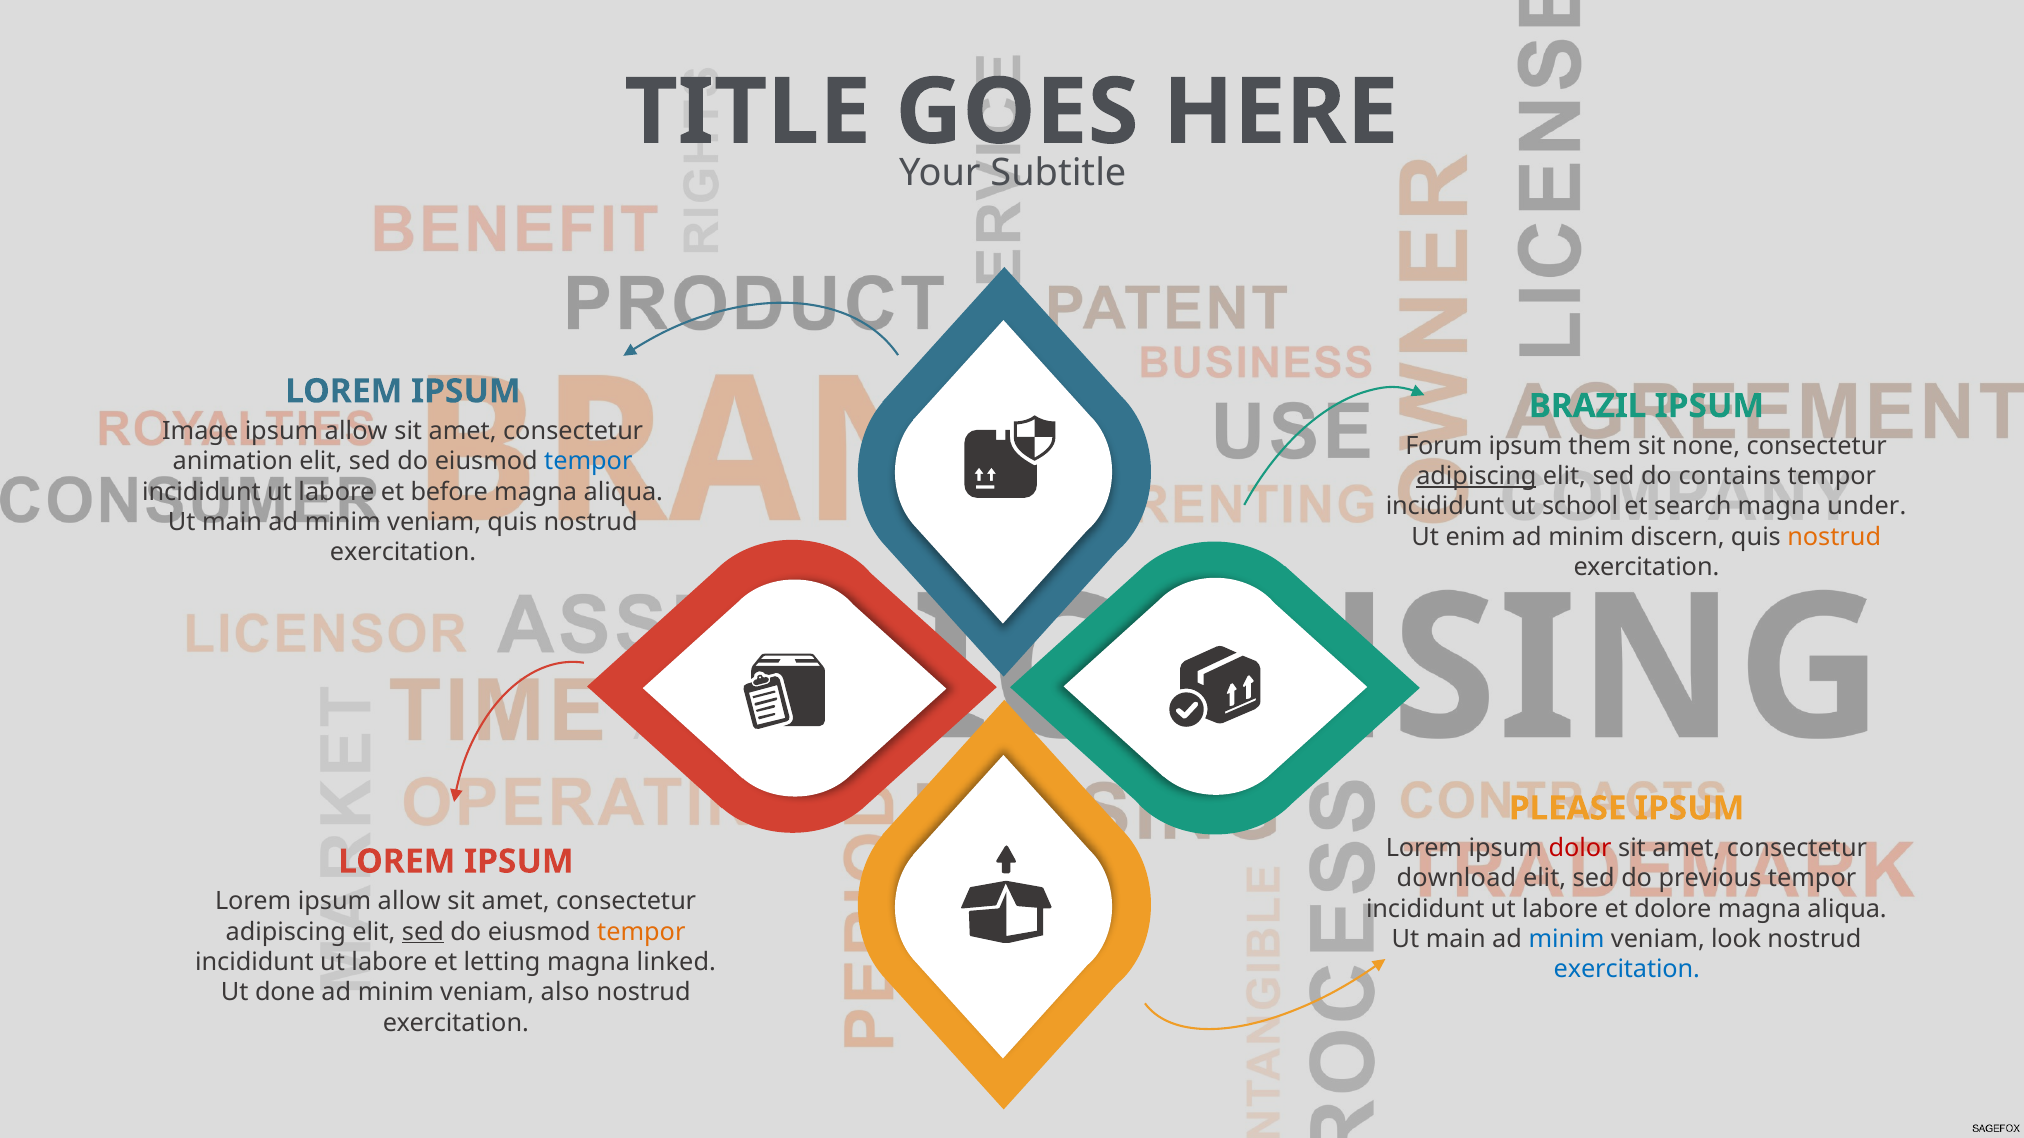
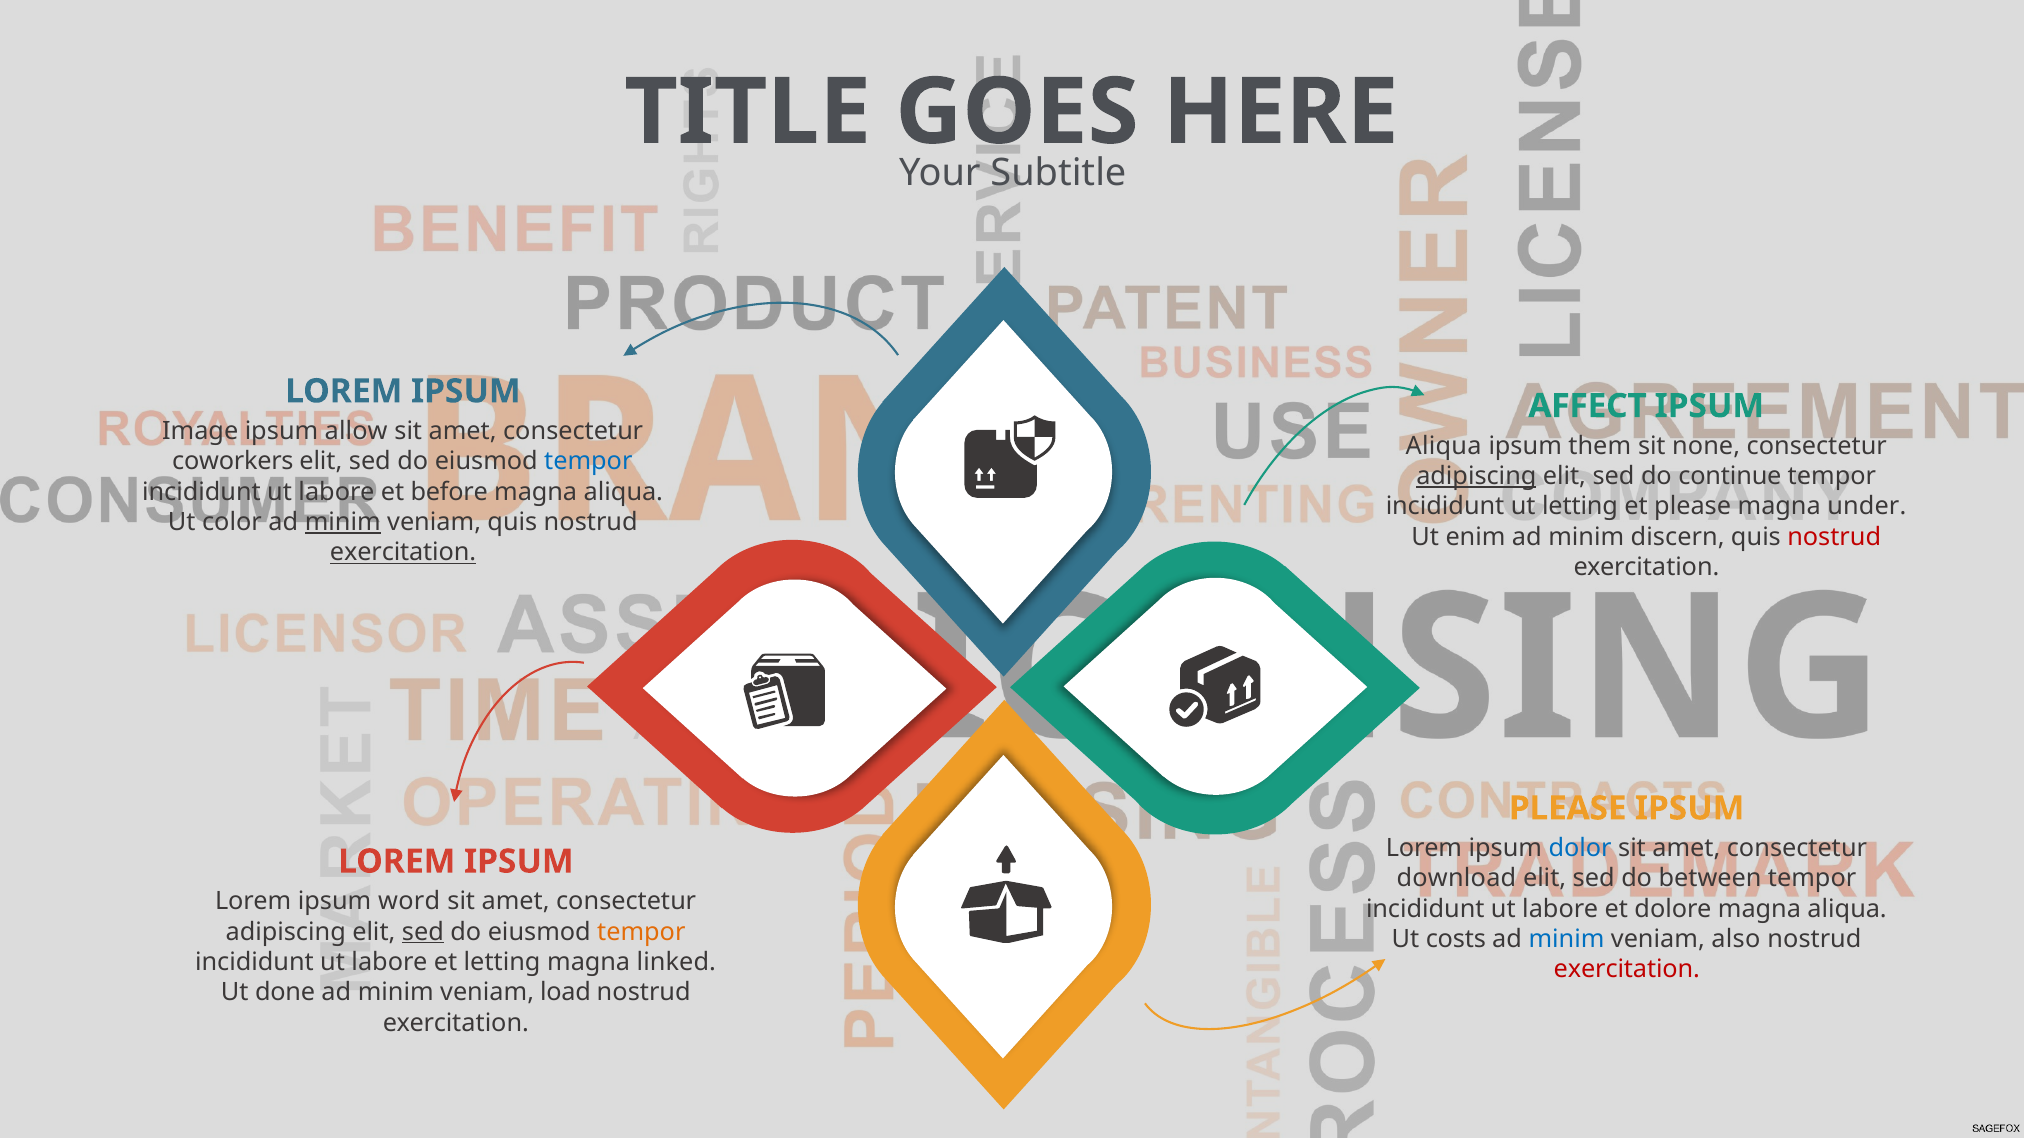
BRAZIL: BRAZIL -> AFFECT
Forum at (1444, 446): Forum -> Aliqua
animation: animation -> coworkers
contains: contains -> continue
ut school: school -> letting
et search: search -> please
main at (232, 522): main -> color
minim at (343, 522) underline: none -> present
nostrud at (1834, 537) colour: orange -> red
exercitation at (403, 553) underline: none -> present
dolor colour: red -> blue
previous: previous -> between
Lorem ipsum allow: allow -> word
main at (1456, 940): main -> costs
look: look -> also
exercitation at (1627, 970) colour: blue -> red
also: also -> load
